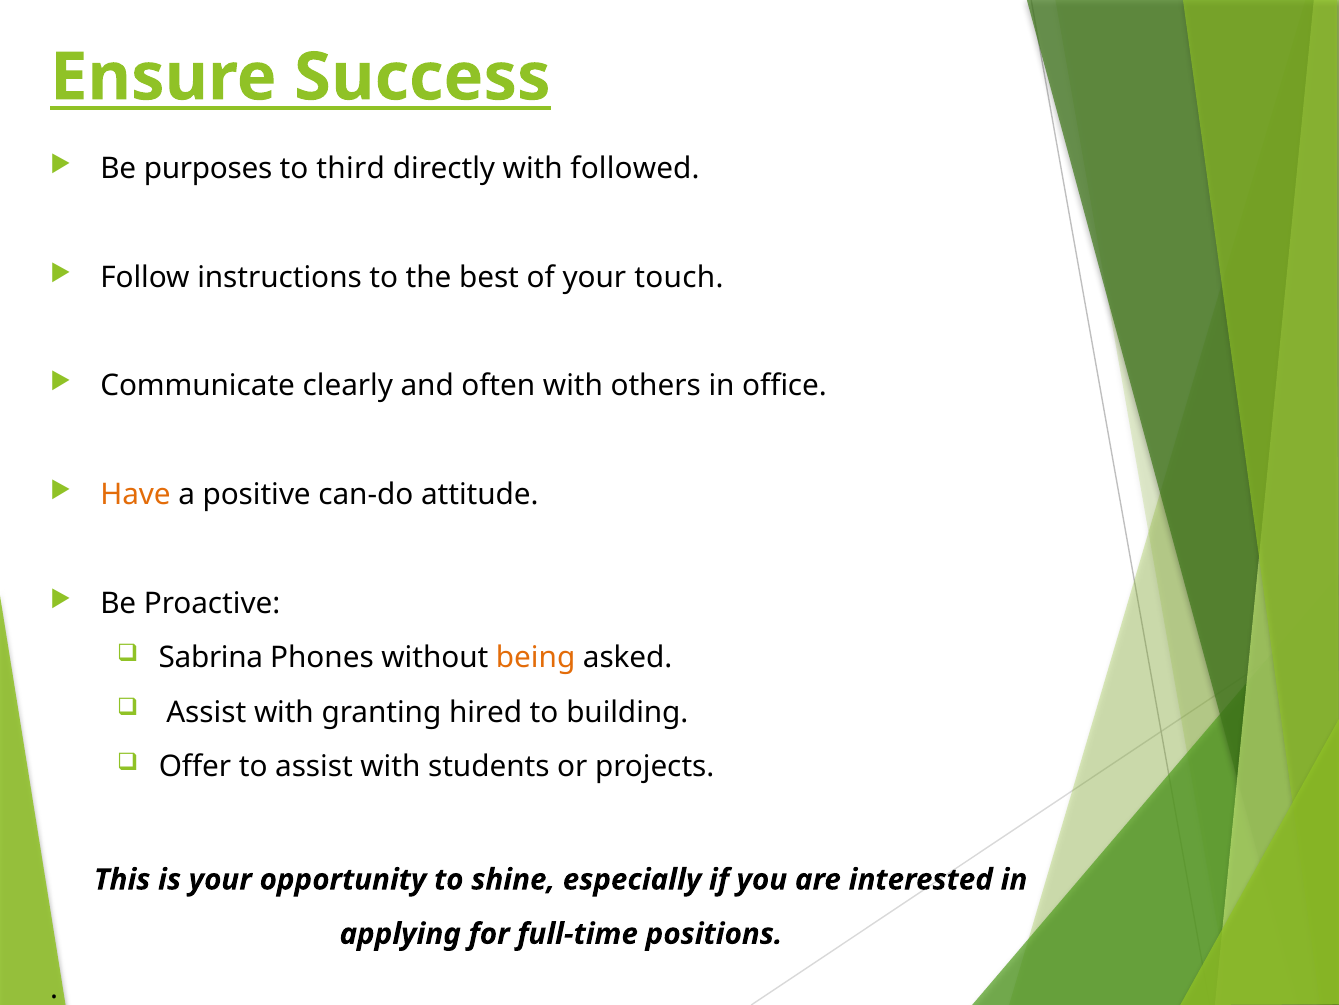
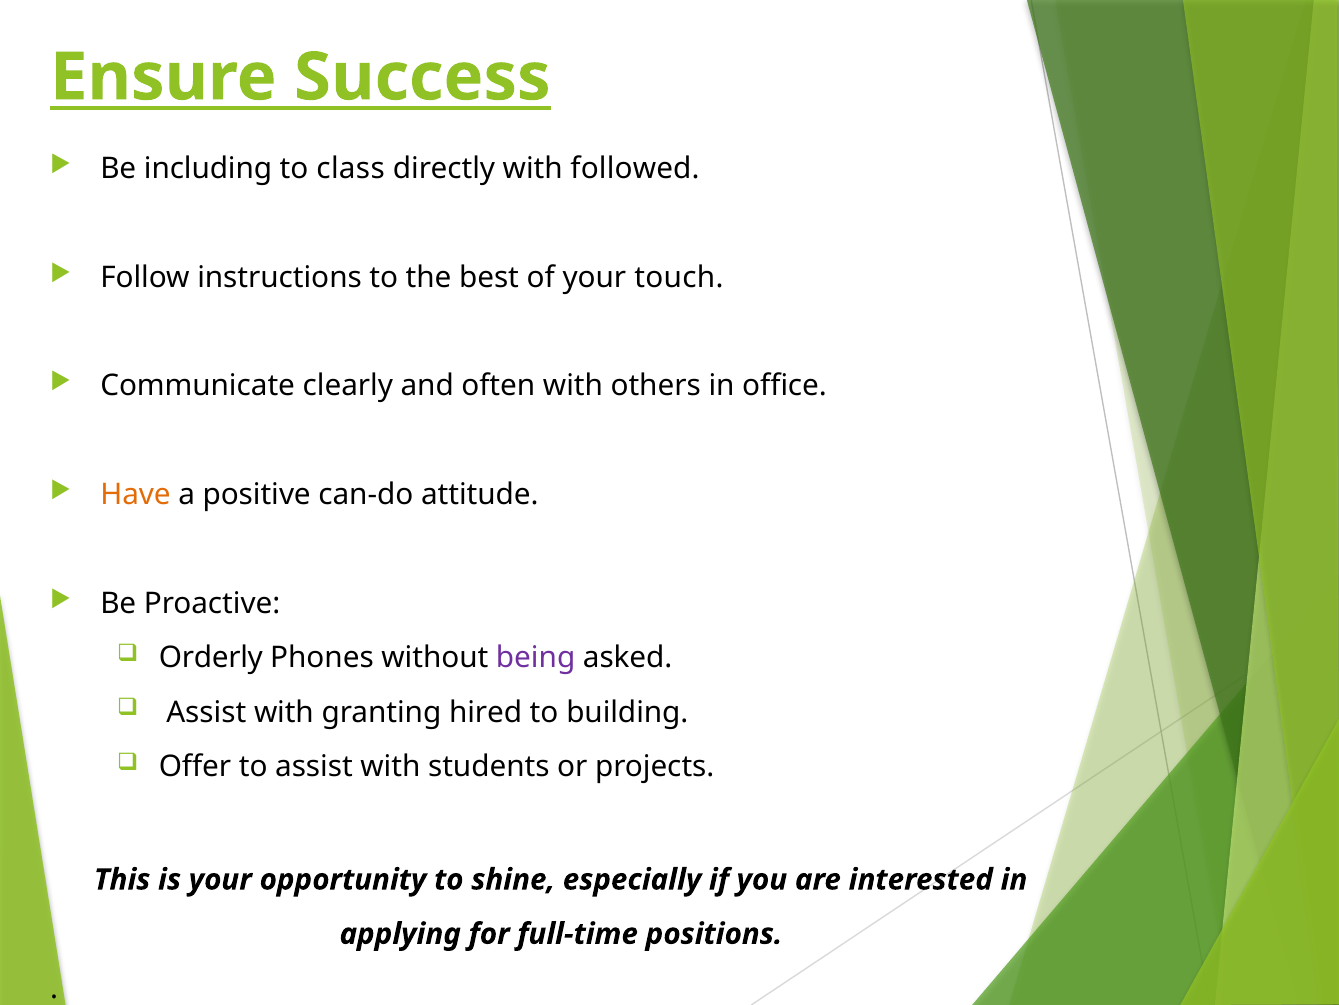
purposes: purposes -> including
third: third -> class
Sabrina: Sabrina -> Orderly
being colour: orange -> purple
